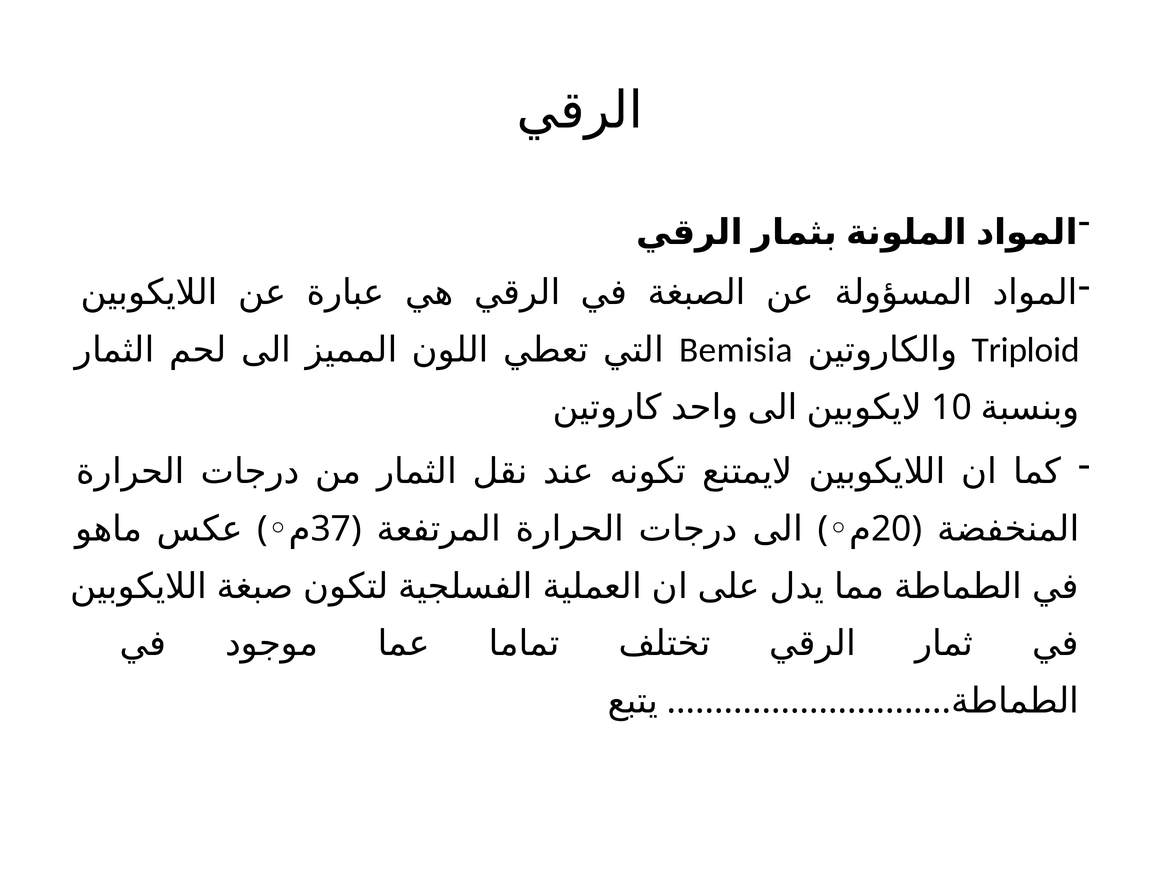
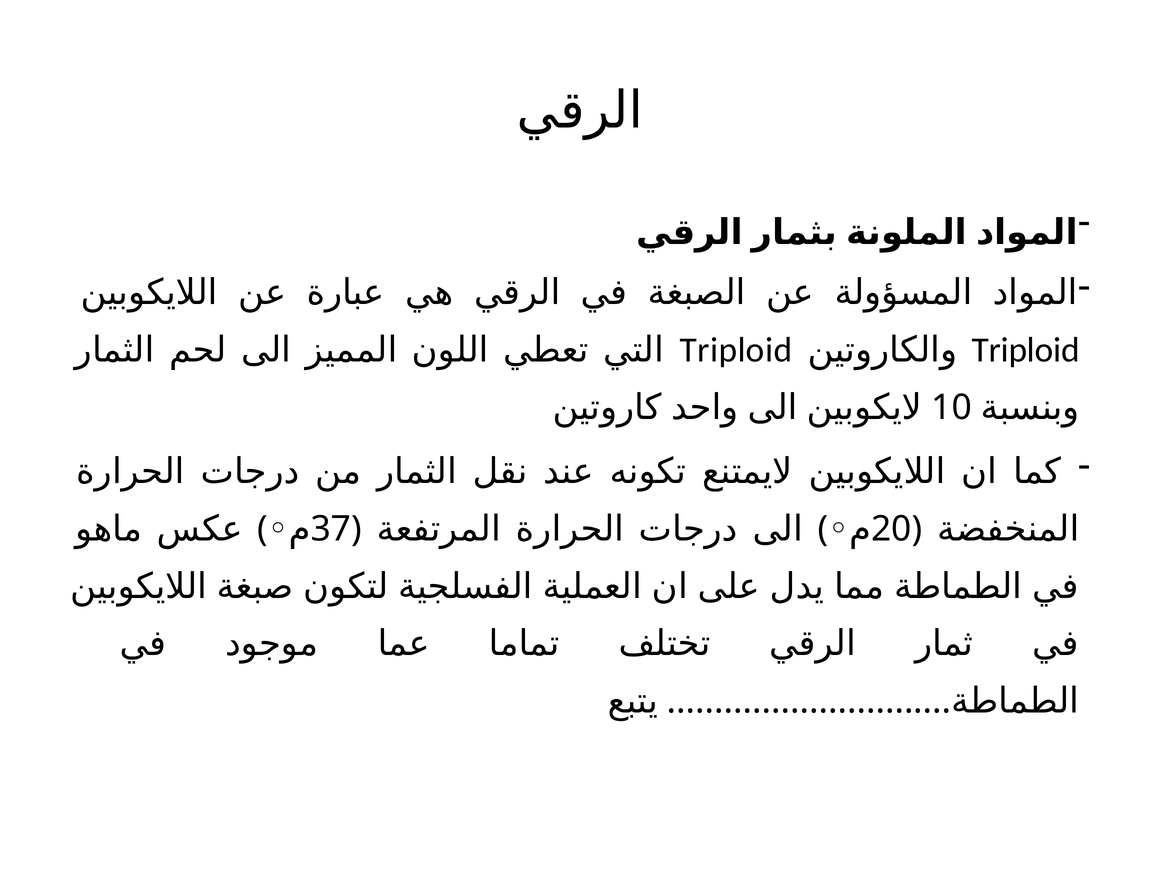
Bemisia at (736, 350): Bemisia -> Triploid
